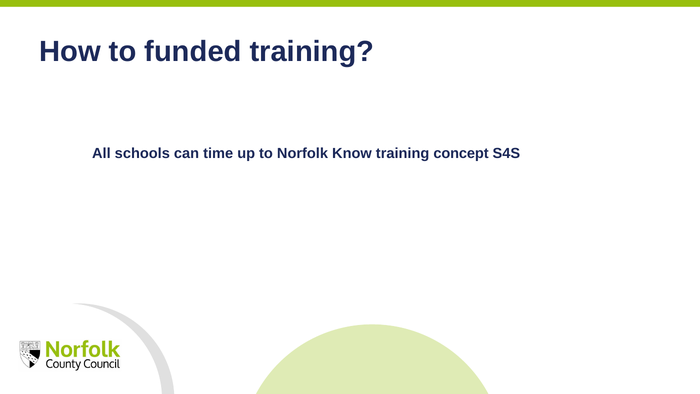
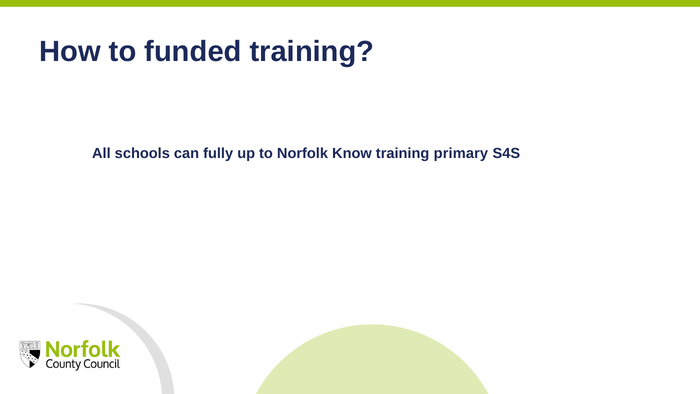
time: time -> fully
concept: concept -> primary
